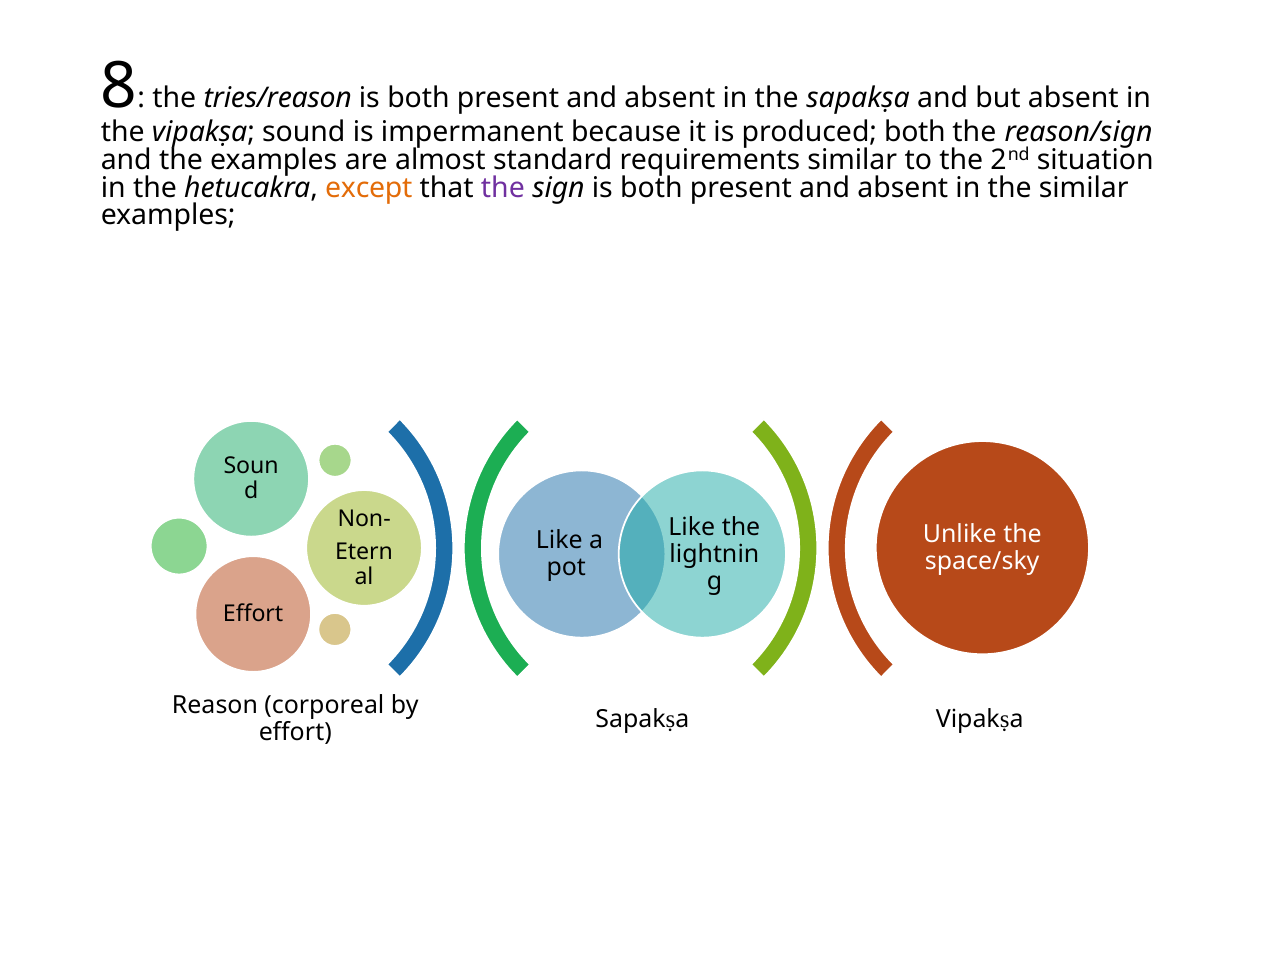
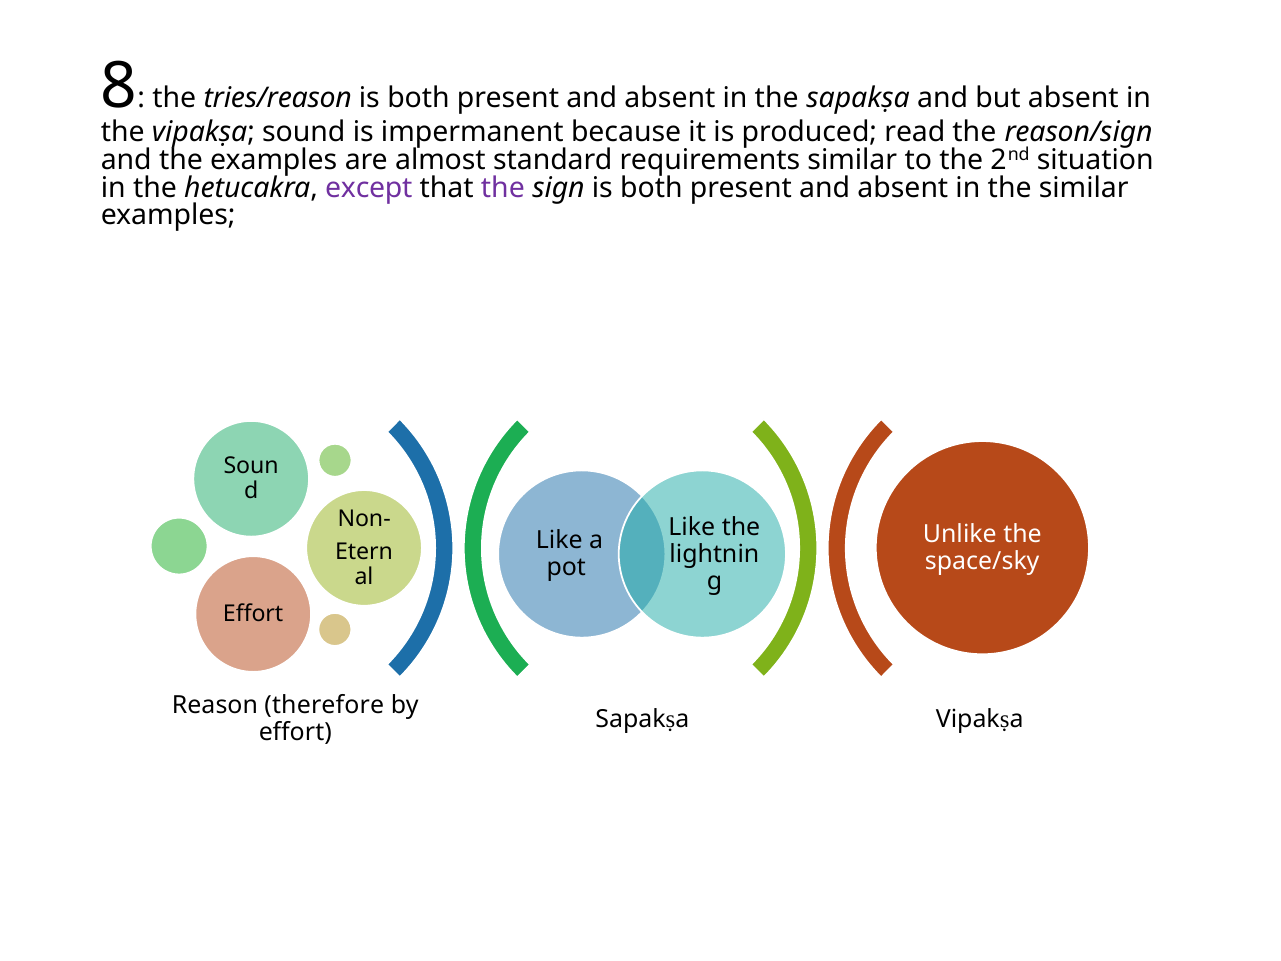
produced both: both -> read
except colour: orange -> purple
corporeal: corporeal -> therefore
